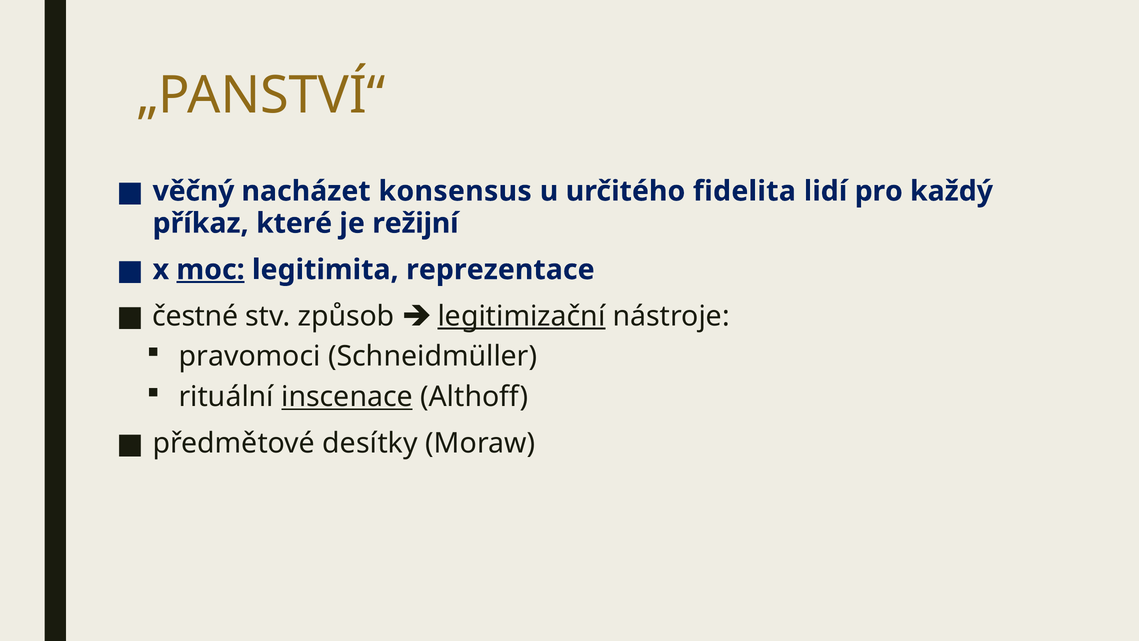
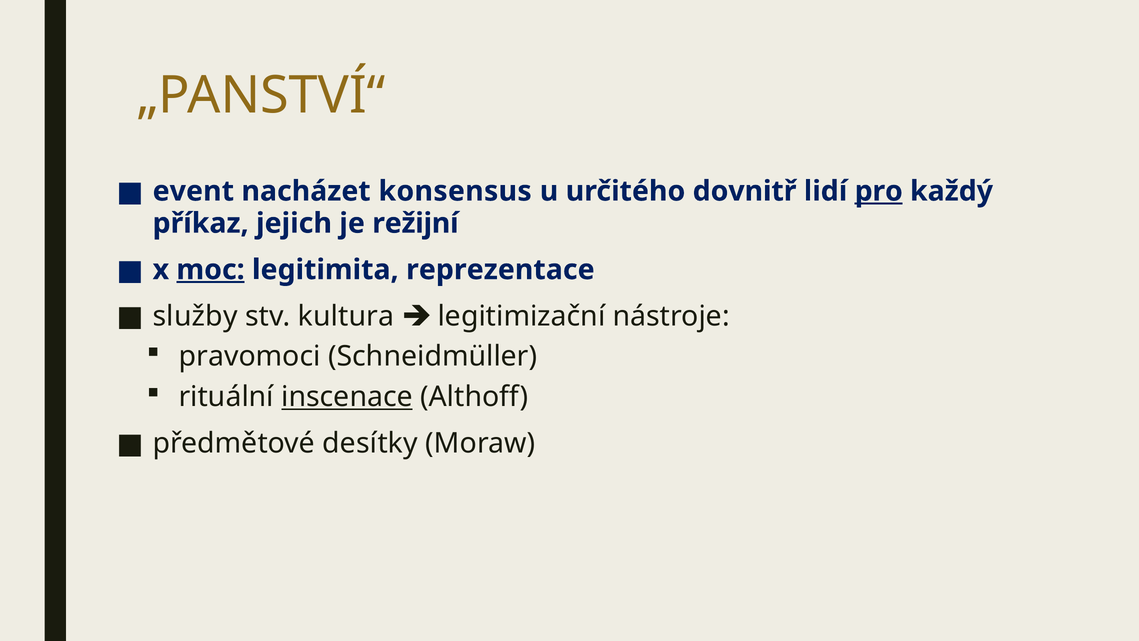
věčný: věčný -> event
fidelita: fidelita -> dovnitř
pro underline: none -> present
které: které -> jejich
čestné: čestné -> služby
způsob: způsob -> kultura
legitimizační underline: present -> none
